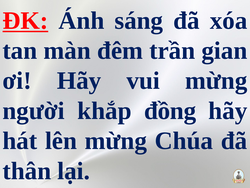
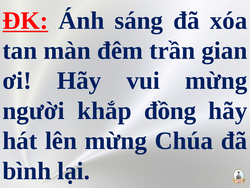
thân: thân -> bình
